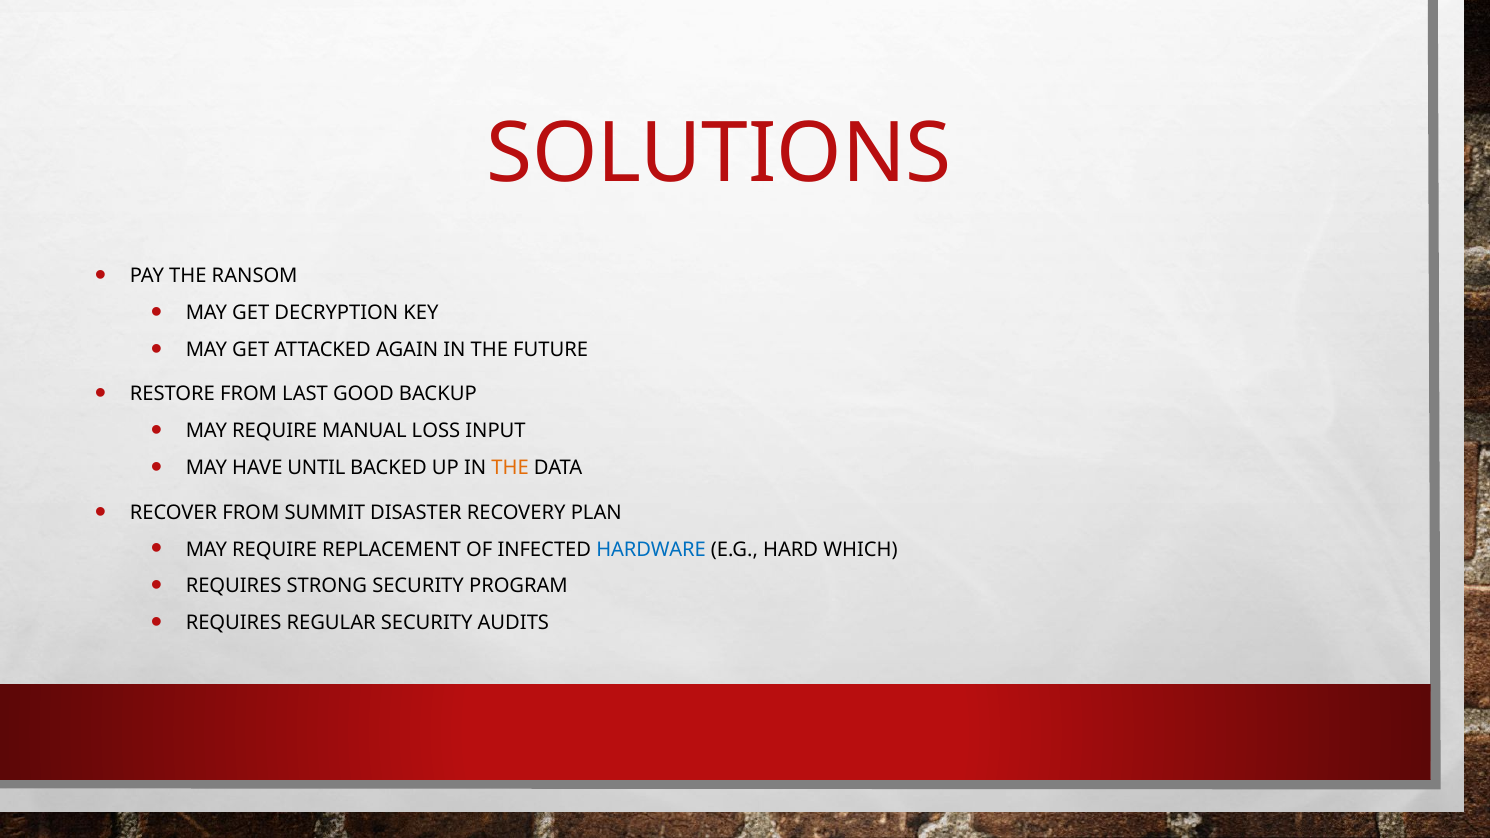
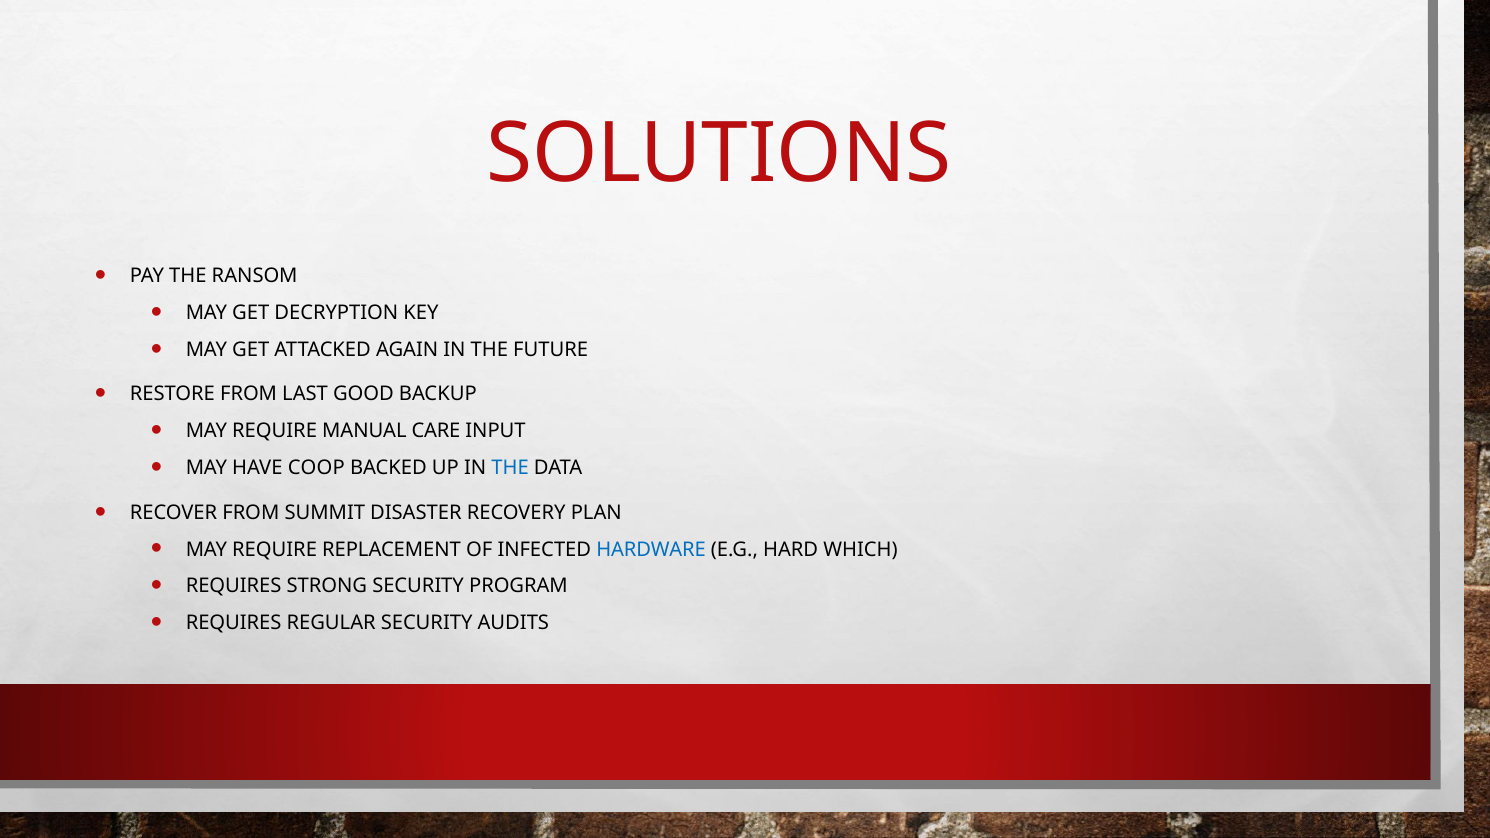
LOSS: LOSS -> CARE
UNTIL: UNTIL -> COOP
THE at (510, 468) colour: orange -> blue
